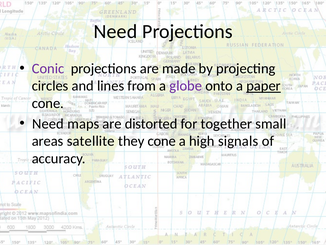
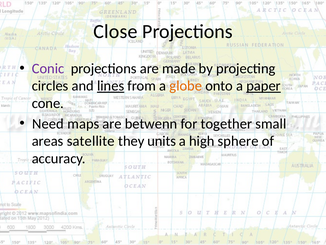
Need at (115, 32): Need -> Close
lines underline: none -> present
globe colour: purple -> orange
distorted: distorted -> betwenn
they cone: cone -> units
signals: signals -> sphere
